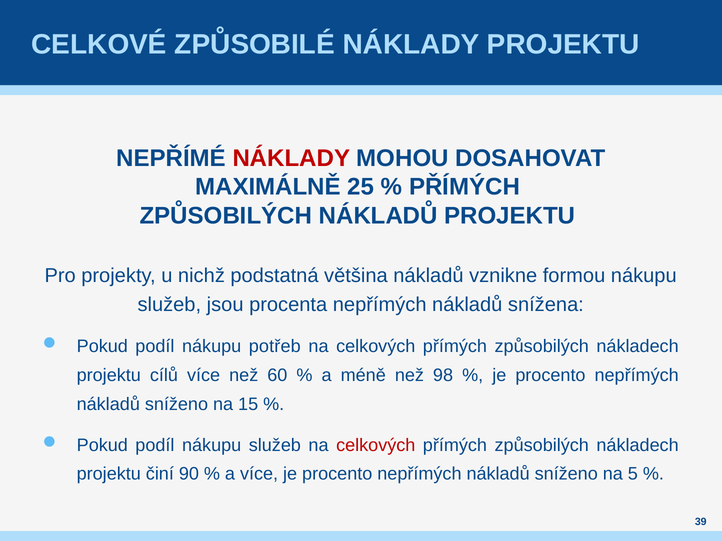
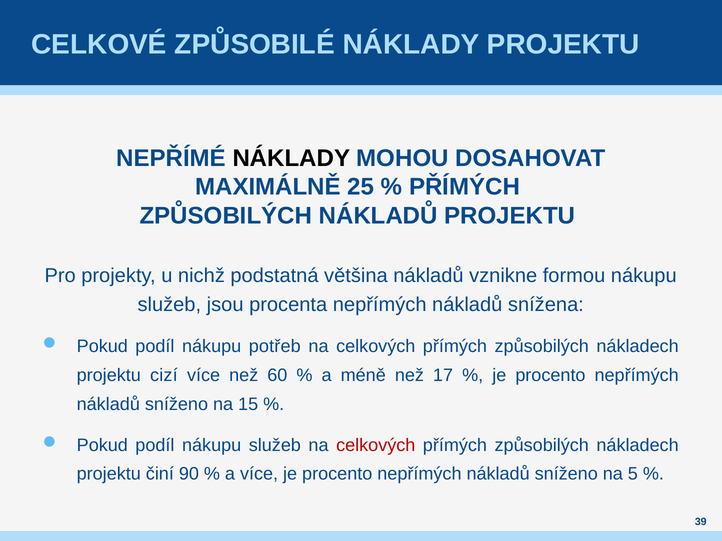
NÁKLADY at (291, 158) colour: red -> black
cílů: cílů -> cizí
98: 98 -> 17
